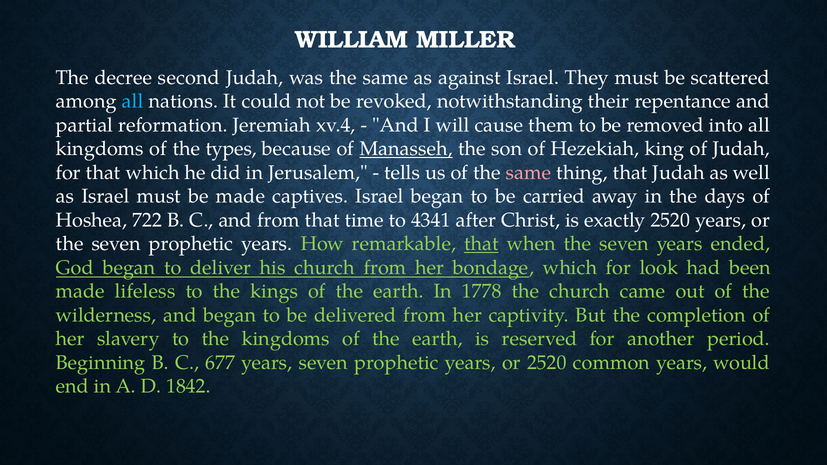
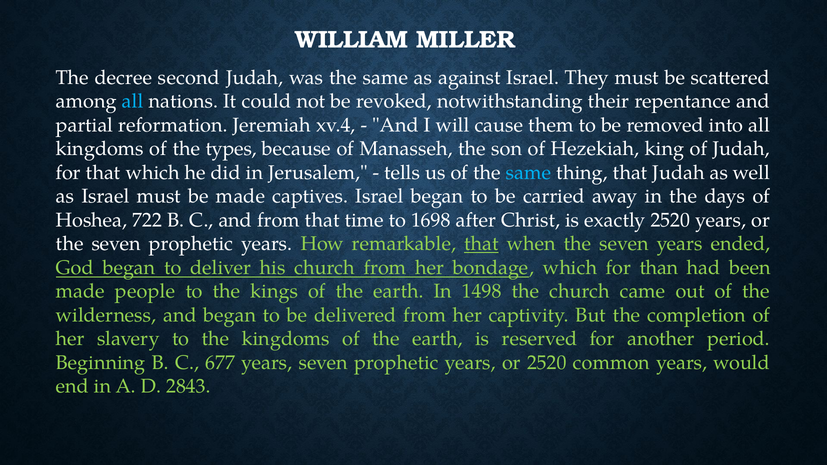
Manasseh underline: present -> none
same at (529, 173) colour: pink -> light blue
4341: 4341 -> 1698
look: look -> than
lifeless: lifeless -> people
1778: 1778 -> 1498
1842: 1842 -> 2843
